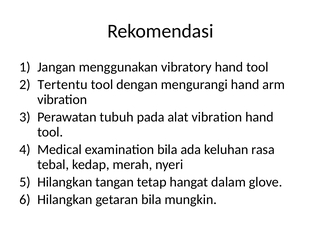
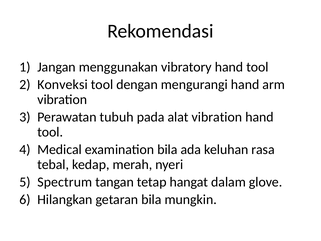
Tertentu: Tertentu -> Konveksi
Hilangkan at (65, 182): Hilangkan -> Spectrum
